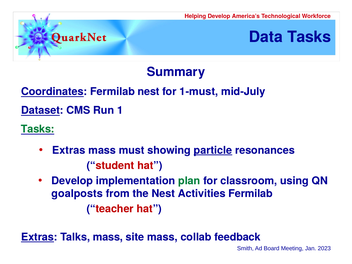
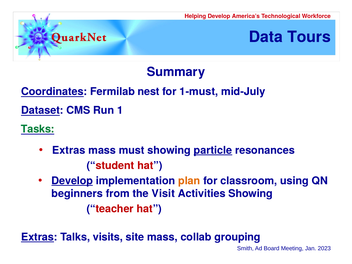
Data Tasks: Tasks -> Tours
Develop at (72, 181) underline: none -> present
plan colour: green -> orange
goalposts: goalposts -> beginners
the Nest: Nest -> Visit
Activities Fermilab: Fermilab -> Showing
Talks mass: mass -> visits
feedback: feedback -> grouping
